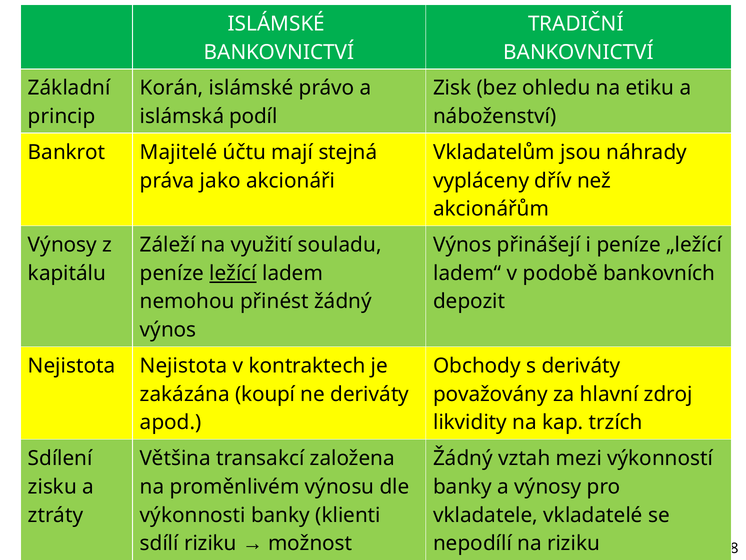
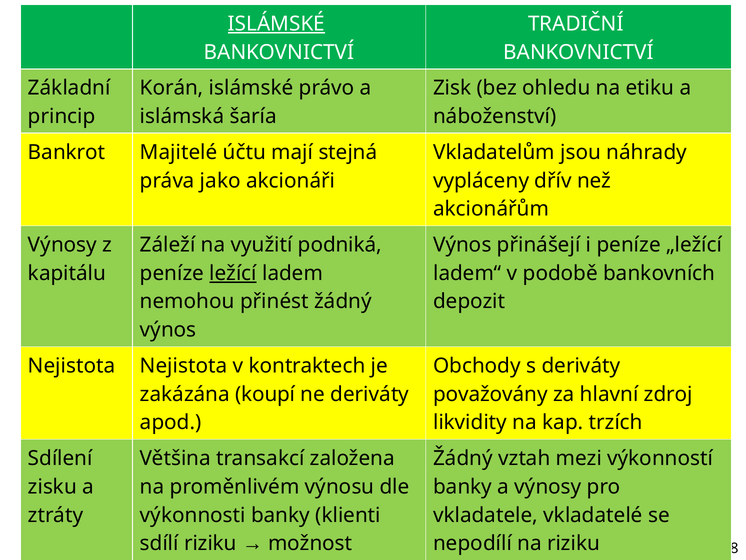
ISLÁMSKÉ at (276, 24) underline: none -> present
podíl: podíl -> šaría
souladu: souladu -> podniká
